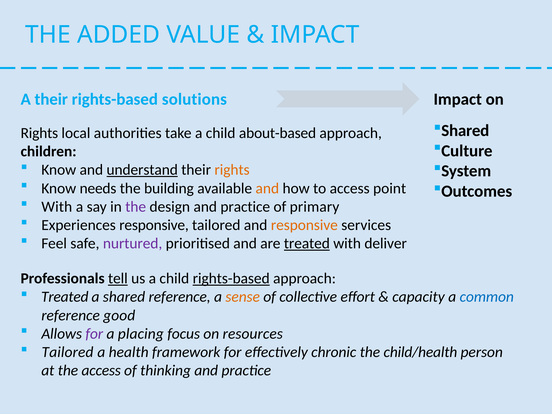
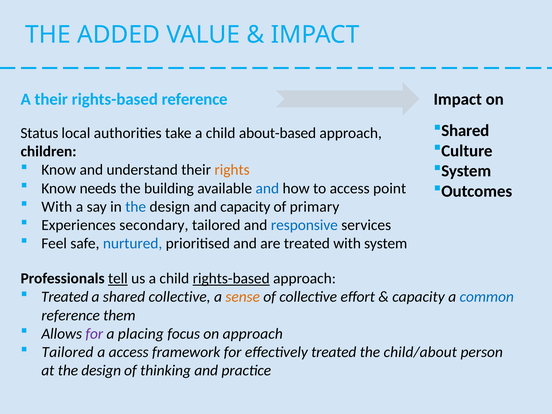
rights-based solutions: solutions -> reference
Rights at (39, 133): Rights -> Status
understand underline: present -> none
and at (267, 188) colour: orange -> blue
the at (136, 207) colour: purple -> blue
design and practice: practice -> capacity
Experiences responsive: responsive -> secondary
responsive at (304, 225) colour: orange -> blue
nurtured colour: purple -> blue
treated at (307, 244) underline: present -> none
with deliver: deliver -> system
shared reference: reference -> collective
good: good -> them
on resources: resources -> approach
a health: health -> access
effectively chronic: chronic -> treated
child/health: child/health -> child/about
at the access: access -> design
